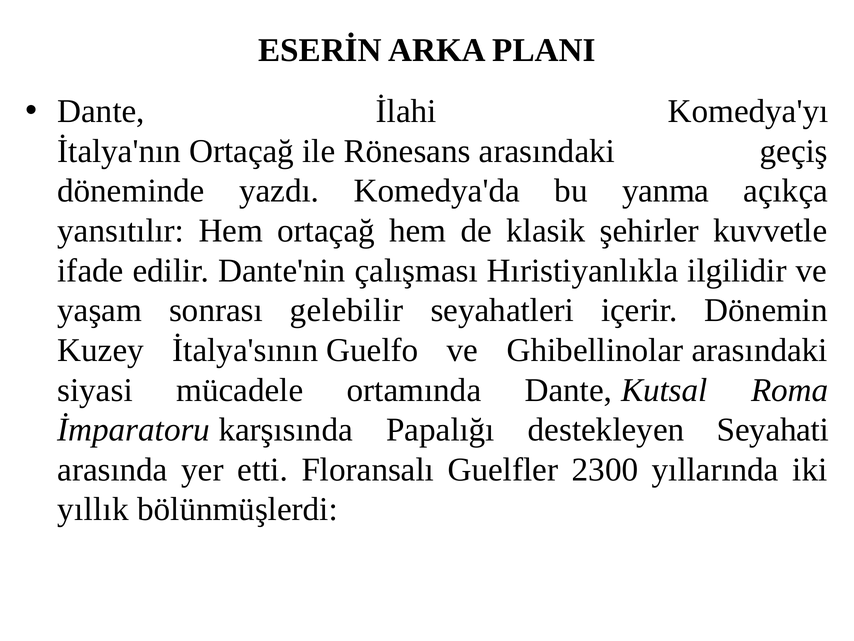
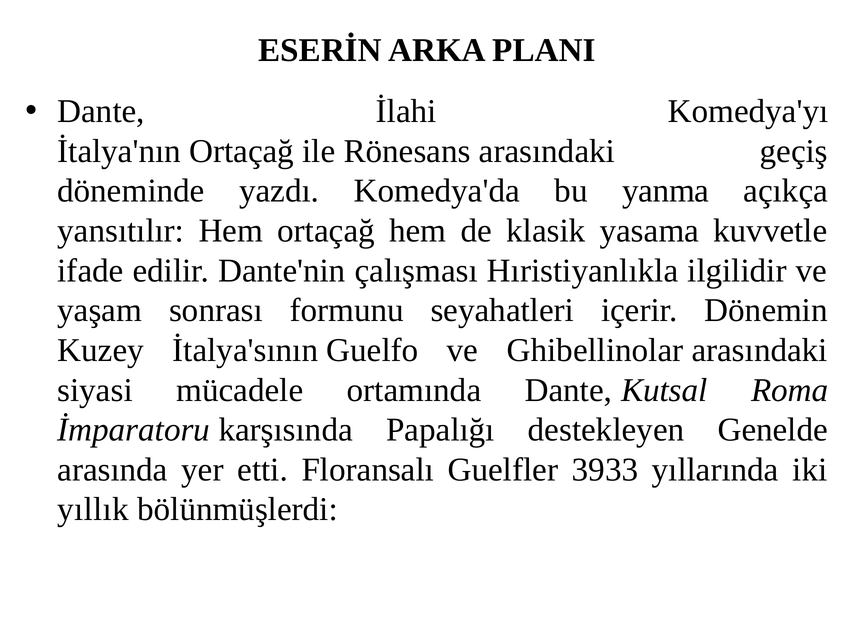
şehirler: şehirler -> yasama
gelebilir: gelebilir -> formunu
Seyahati: Seyahati -> Genelde
2300: 2300 -> 3933
